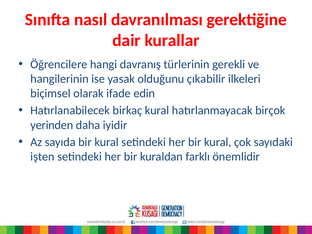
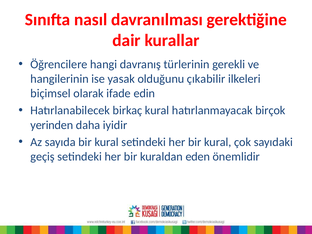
işten: işten -> geçiş
farklı: farklı -> eden
